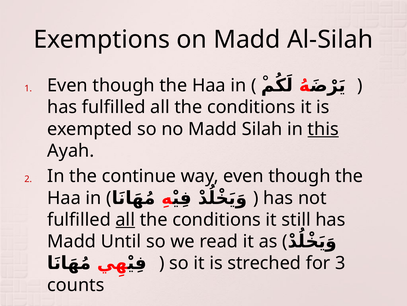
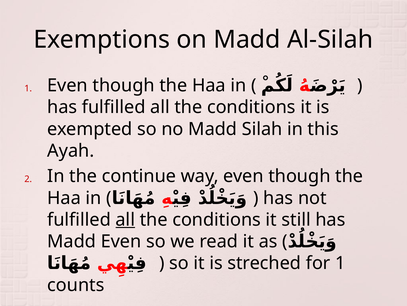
this underline: present -> none
Madd Until: Until -> Even
for 3: 3 -> 1
